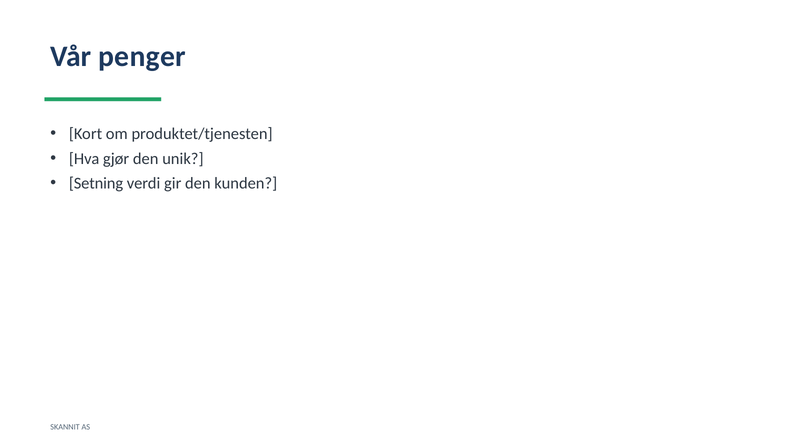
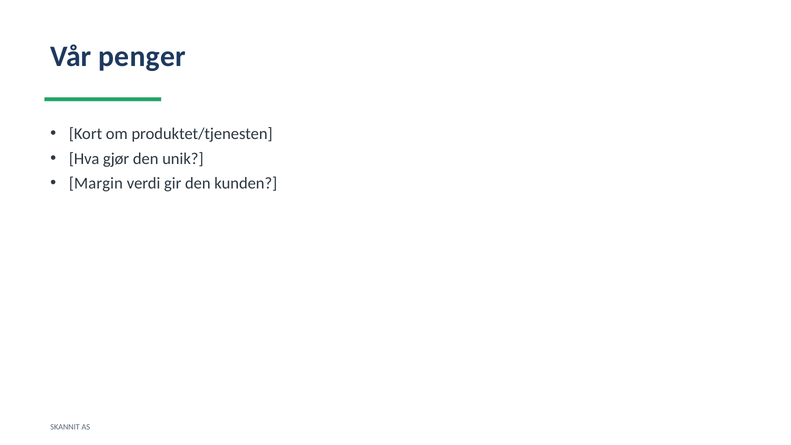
Setning: Setning -> Margin
